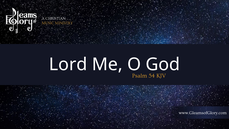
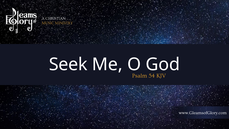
Lord: Lord -> Seek
